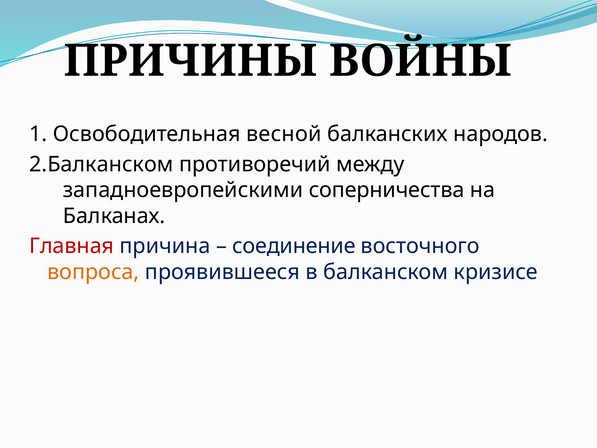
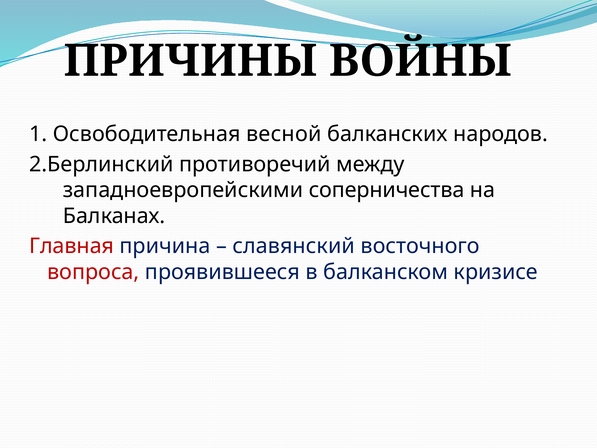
2.Балканском: 2.Балканском -> 2.Берлинский
соединение: соединение -> славянский
вопроса colour: orange -> red
